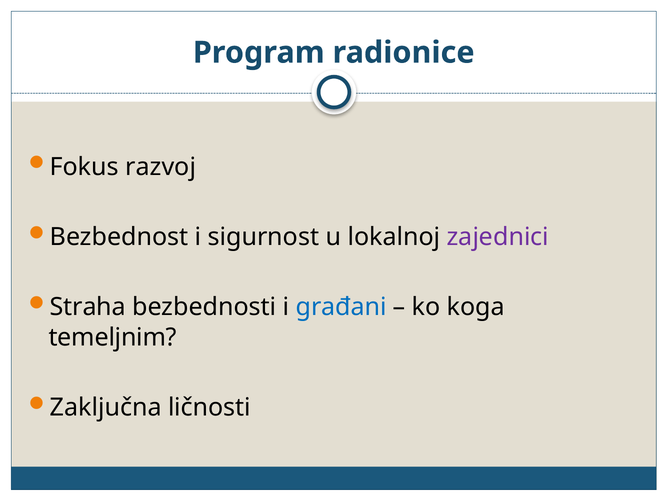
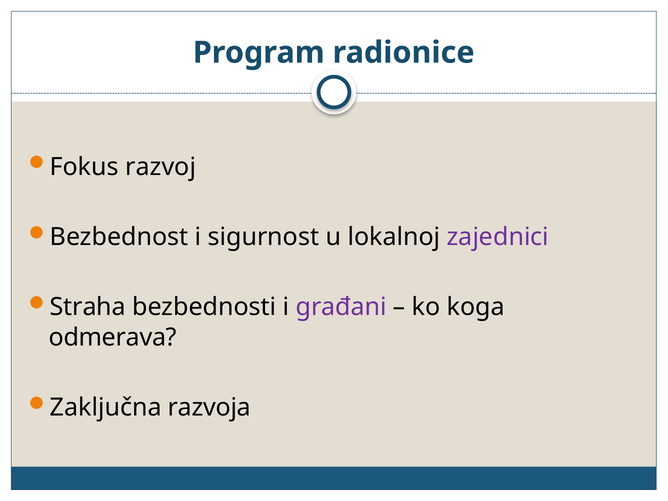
građani colour: blue -> purple
temeljnim: temeljnim -> odmerava
ličnosti: ličnosti -> razvoja
